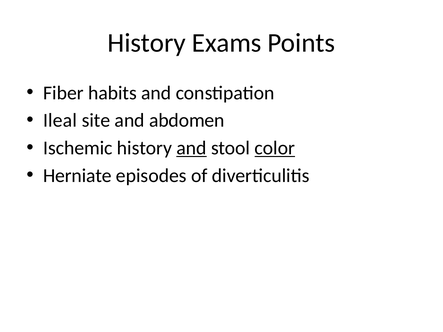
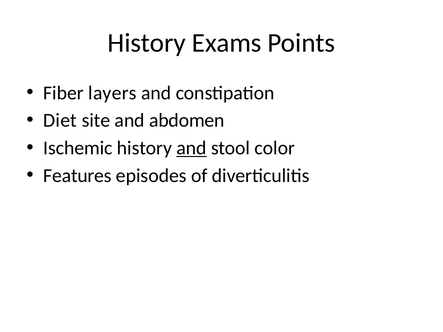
habits: habits -> layers
Ileal: Ileal -> Diet
color underline: present -> none
Herniate: Herniate -> Features
